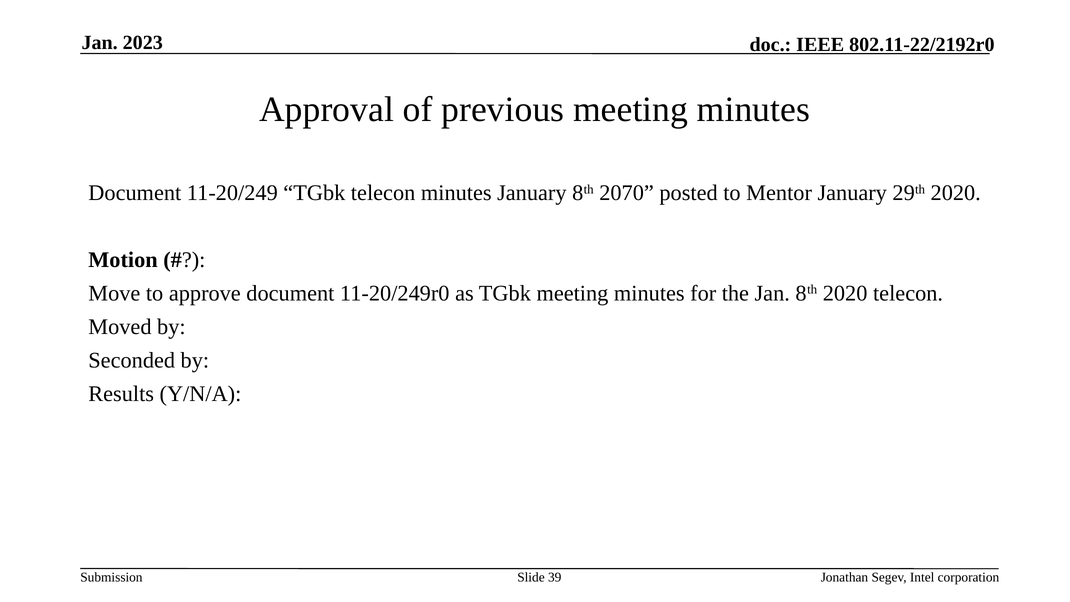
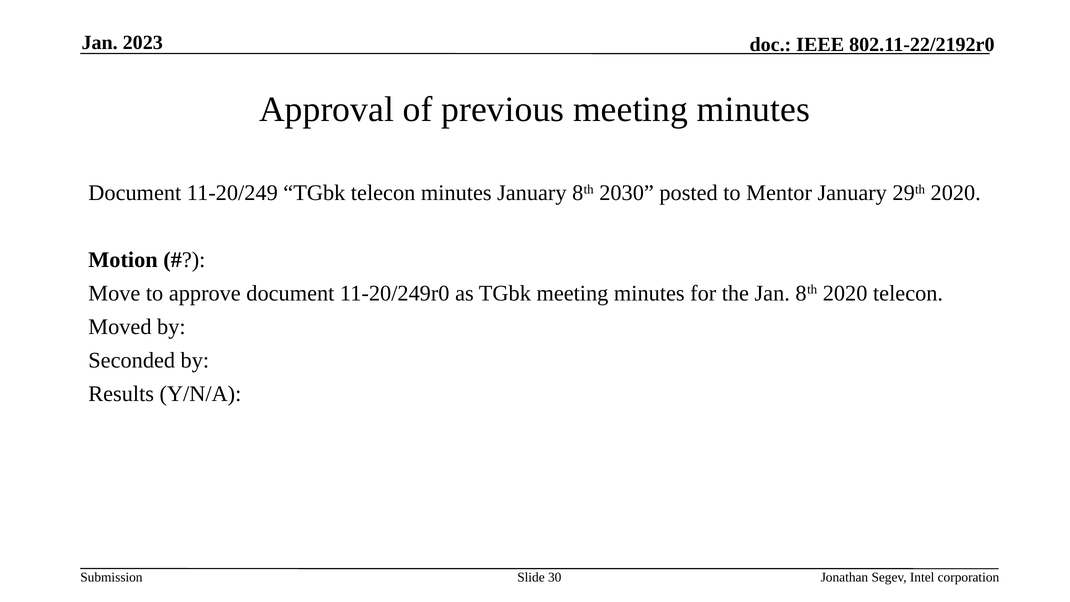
2070: 2070 -> 2030
39: 39 -> 30
